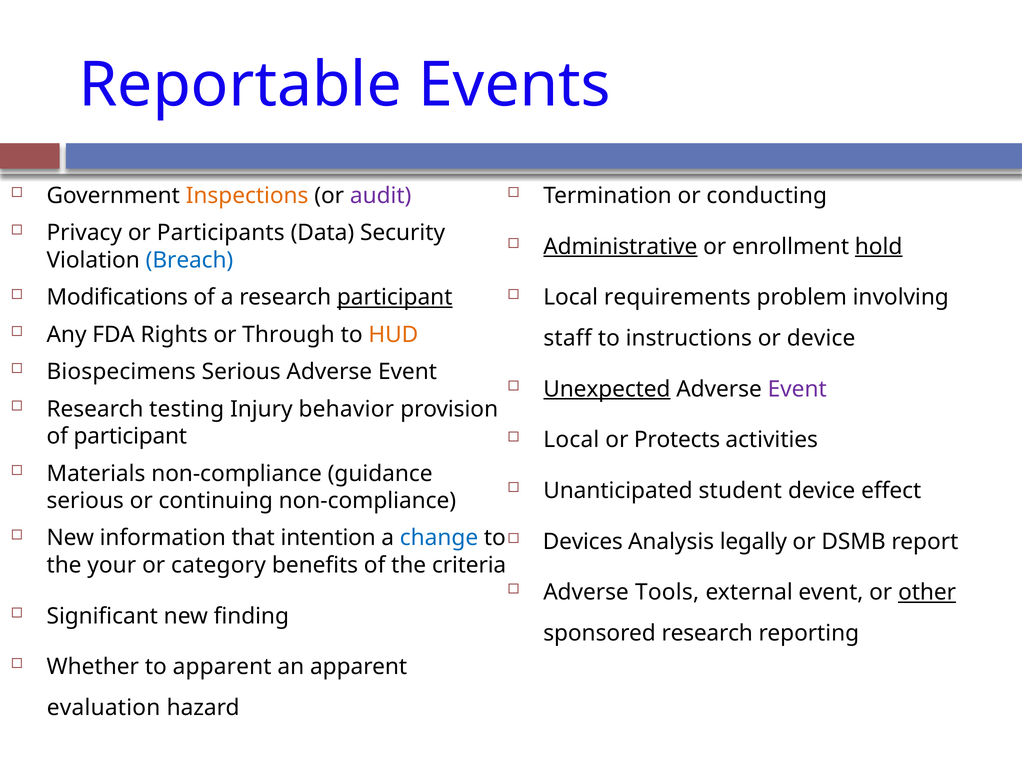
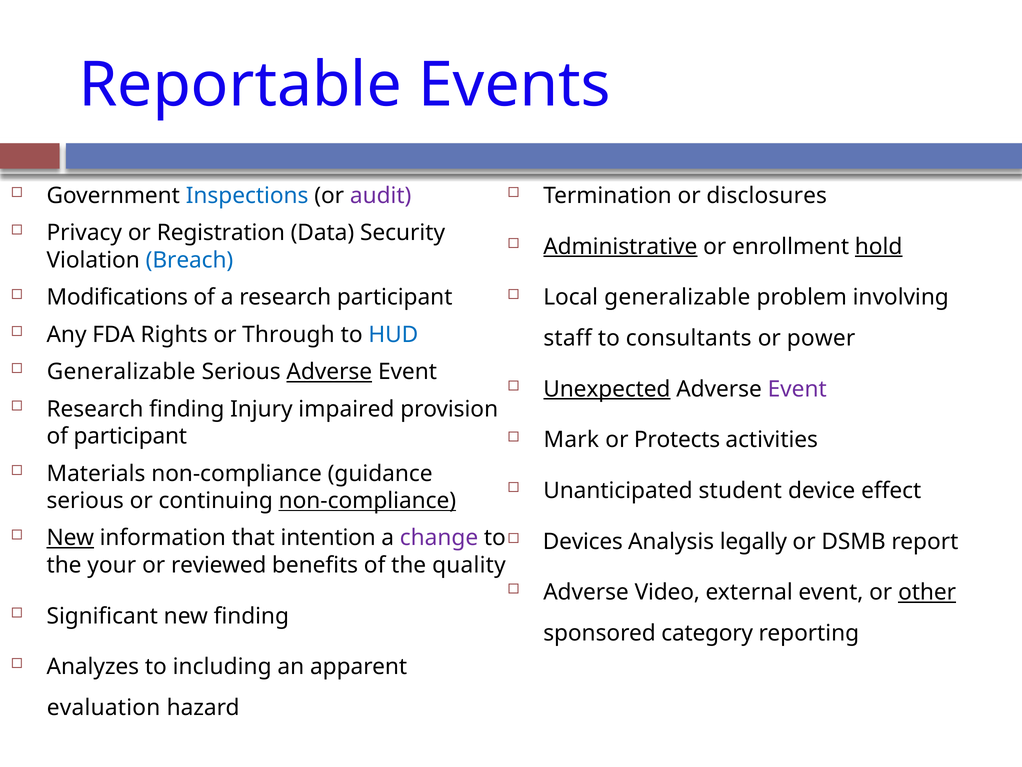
Inspections colour: orange -> blue
conducting: conducting -> disclosures
Participants: Participants -> Registration
participant at (395, 297) underline: present -> none
Local requirements: requirements -> generalizable
HUD colour: orange -> blue
instructions: instructions -> consultants
or device: device -> power
Biospecimens at (121, 372): Biospecimens -> Generalizable
Adverse at (329, 372) underline: none -> present
Research testing: testing -> finding
behavior: behavior -> impaired
Local at (571, 440): Local -> Mark
non-compliance at (367, 500) underline: none -> present
New at (70, 538) underline: none -> present
change colour: blue -> purple
category: category -> reviewed
criteria: criteria -> quality
Tools: Tools -> Video
sponsored research: research -> category
Whether: Whether -> Analyzes
to apparent: apparent -> including
